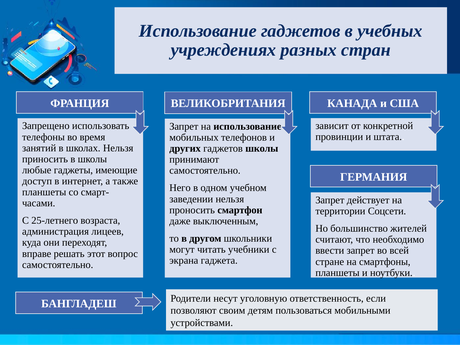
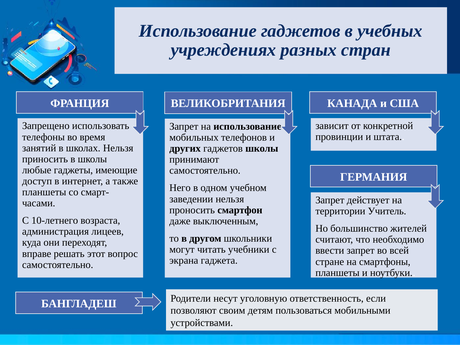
Соцсети: Соцсети -> Учитель
25-летнего: 25-летнего -> 10-летнего
